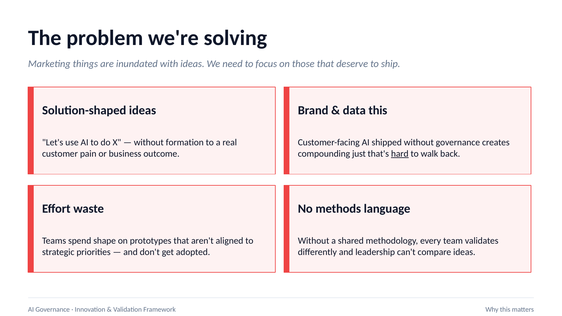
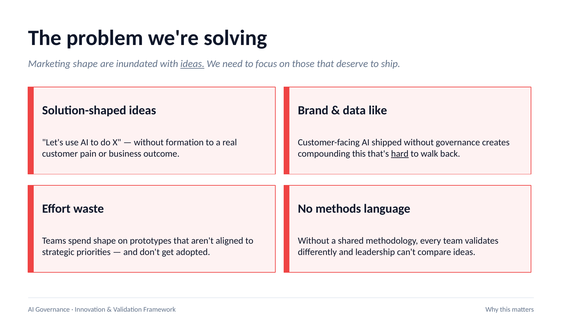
Marketing things: things -> shape
ideas at (192, 64) underline: none -> present
data this: this -> like
compounding just: just -> this
